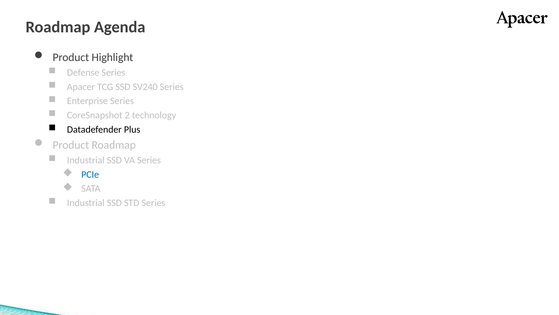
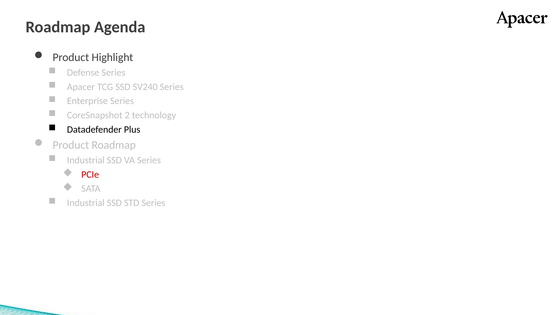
PCIe colour: blue -> red
